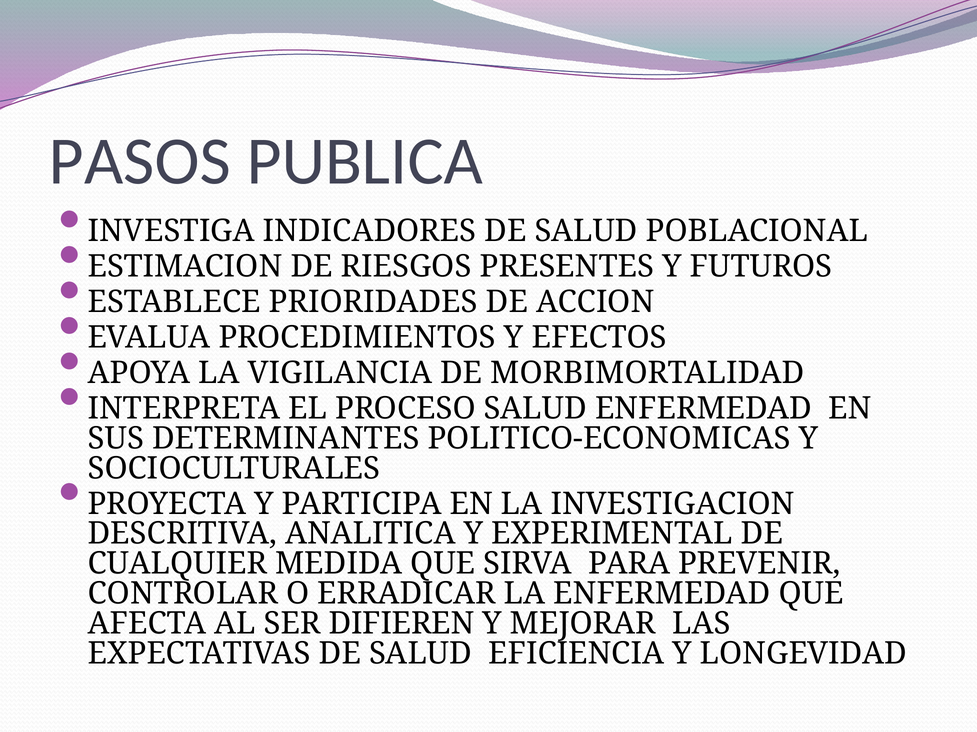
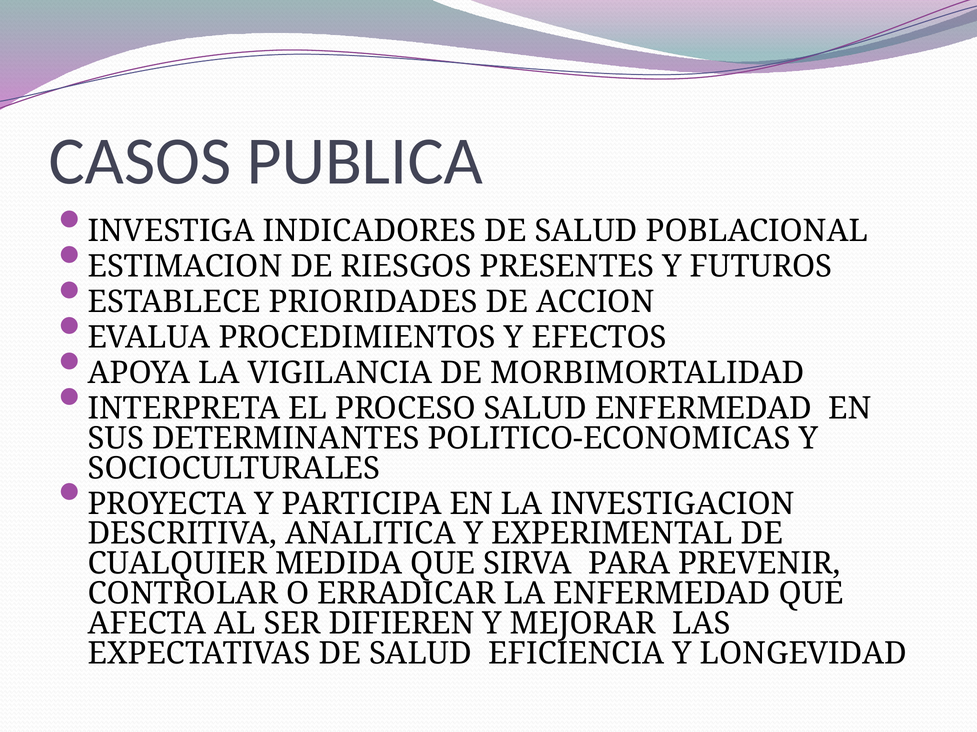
PASOS: PASOS -> CASOS
